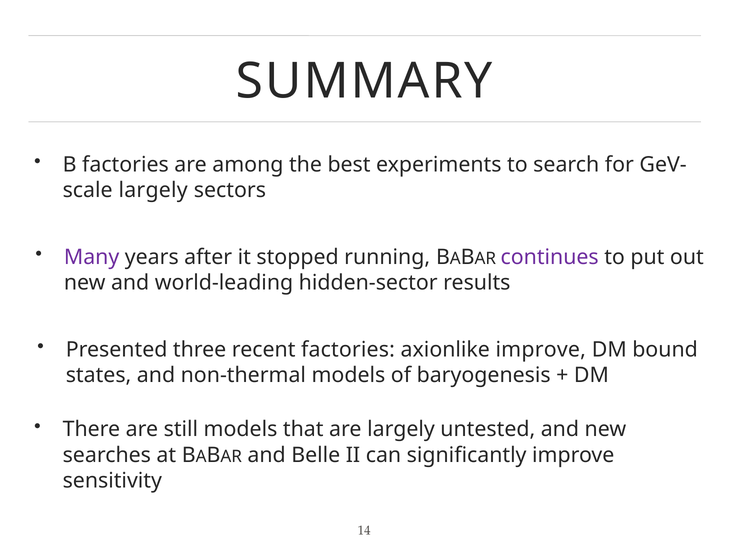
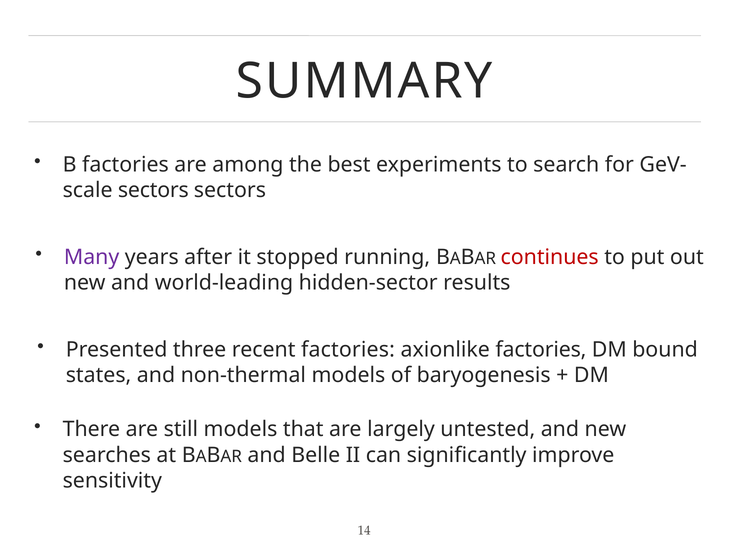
largely at (153, 190): largely -> sectors
continues colour: purple -> red
axionlike improve: improve -> factories
